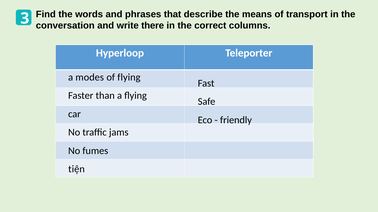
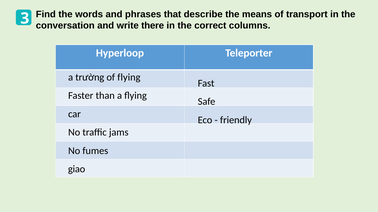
modes: modes -> trường
tiện: tiện -> giao
